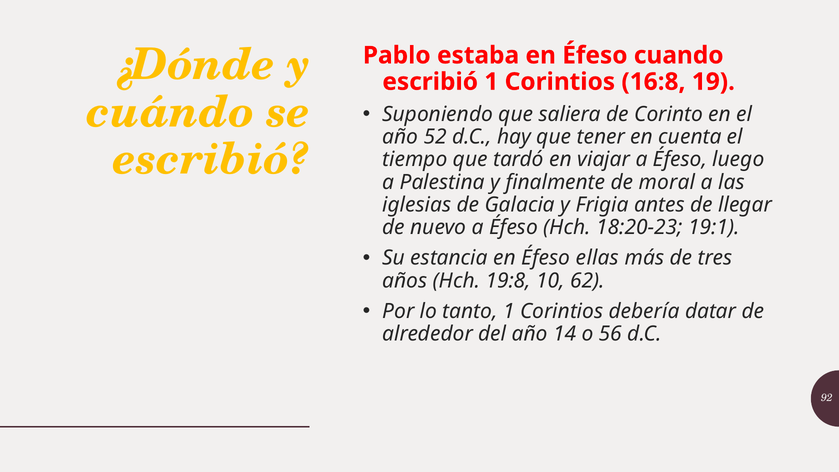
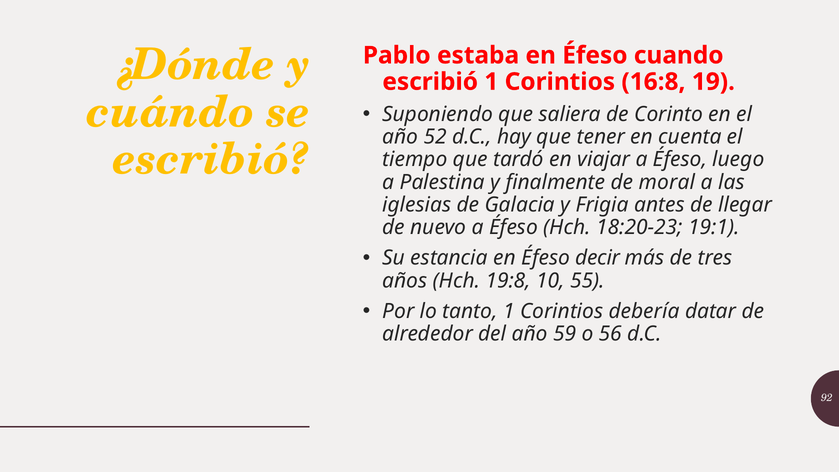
ellas: ellas -> decir
62: 62 -> 55
14: 14 -> 59
